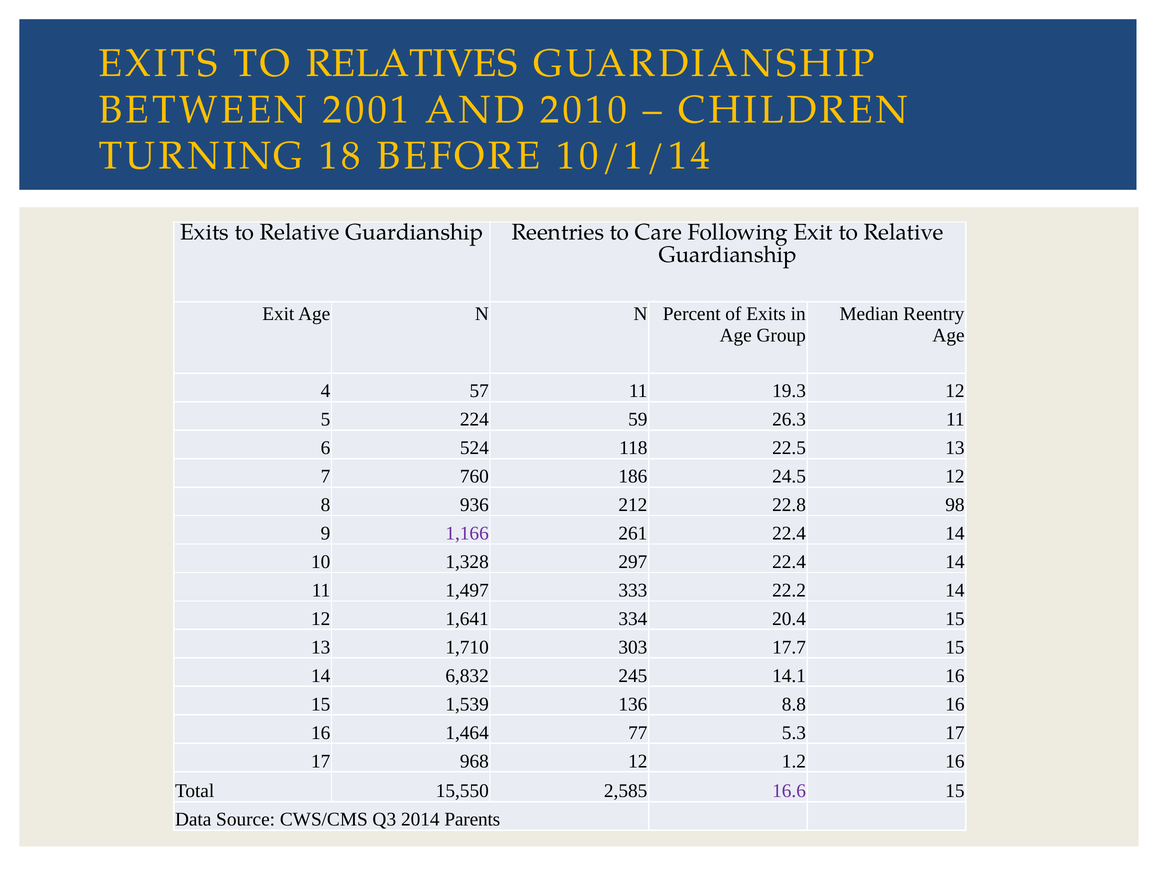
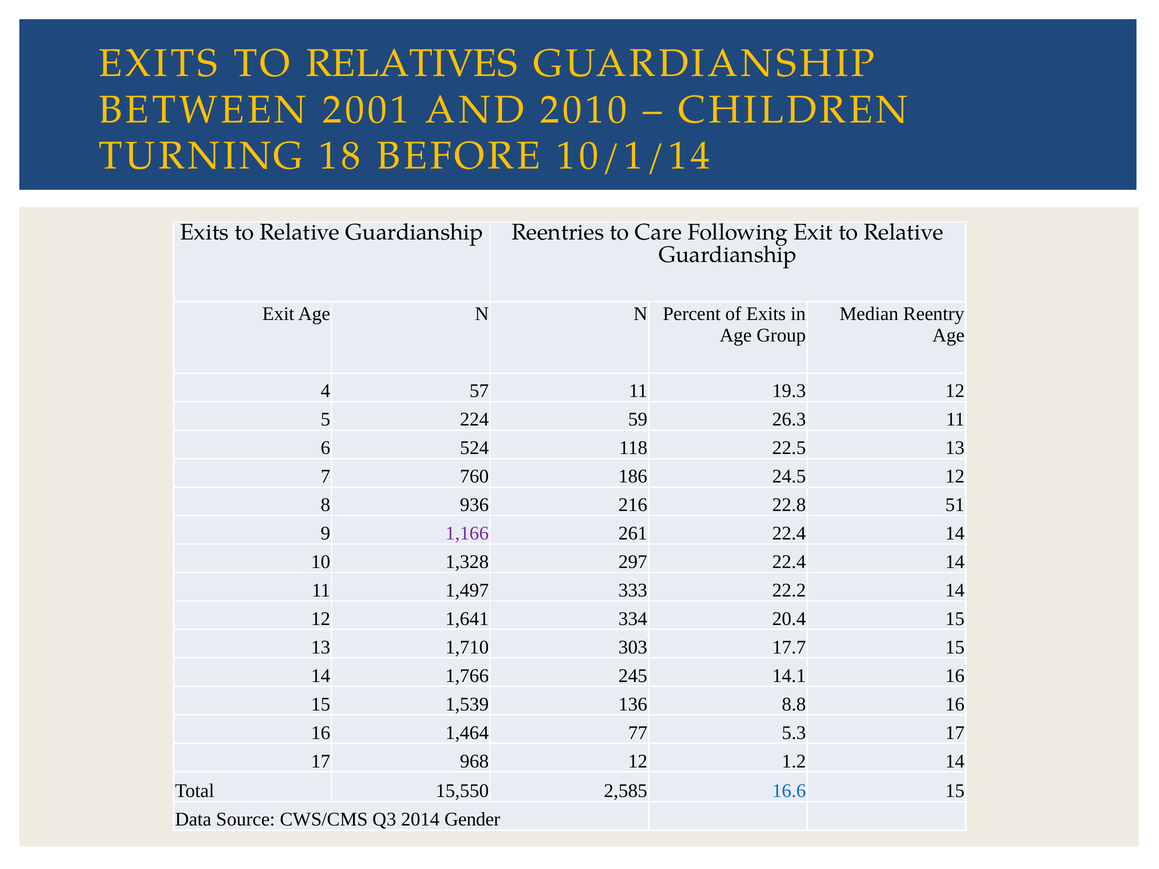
212: 212 -> 216
98: 98 -> 51
6,832: 6,832 -> 1,766
1.2 16: 16 -> 14
16.6 colour: purple -> blue
Parents: Parents -> Gender
